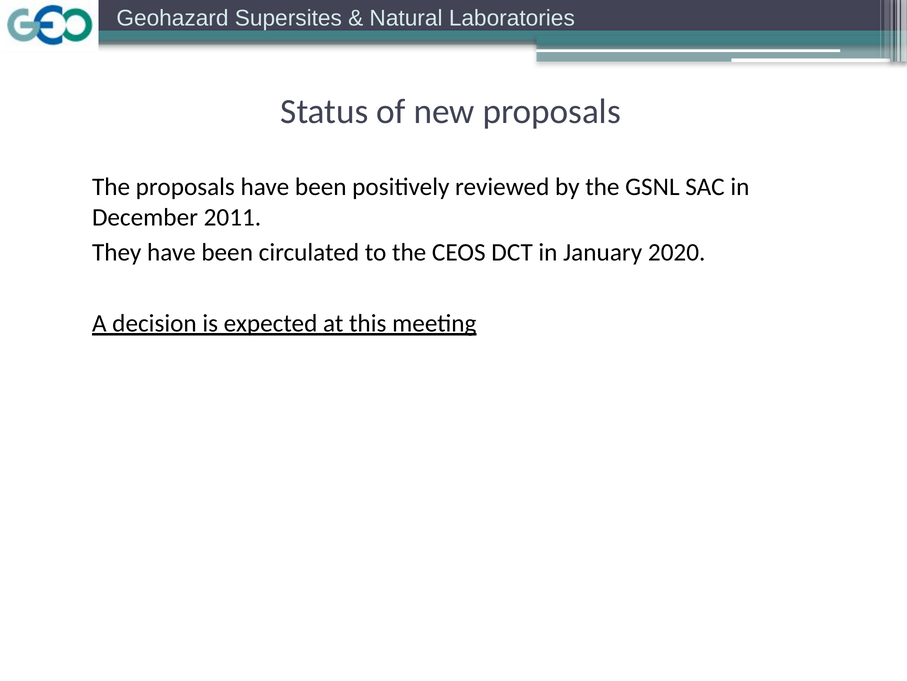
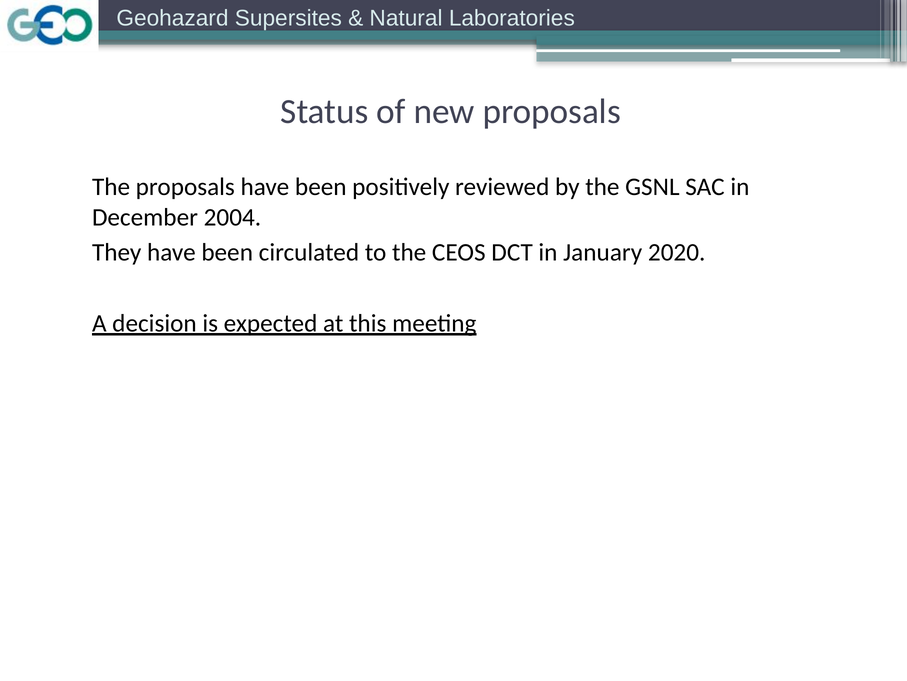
2011: 2011 -> 2004
